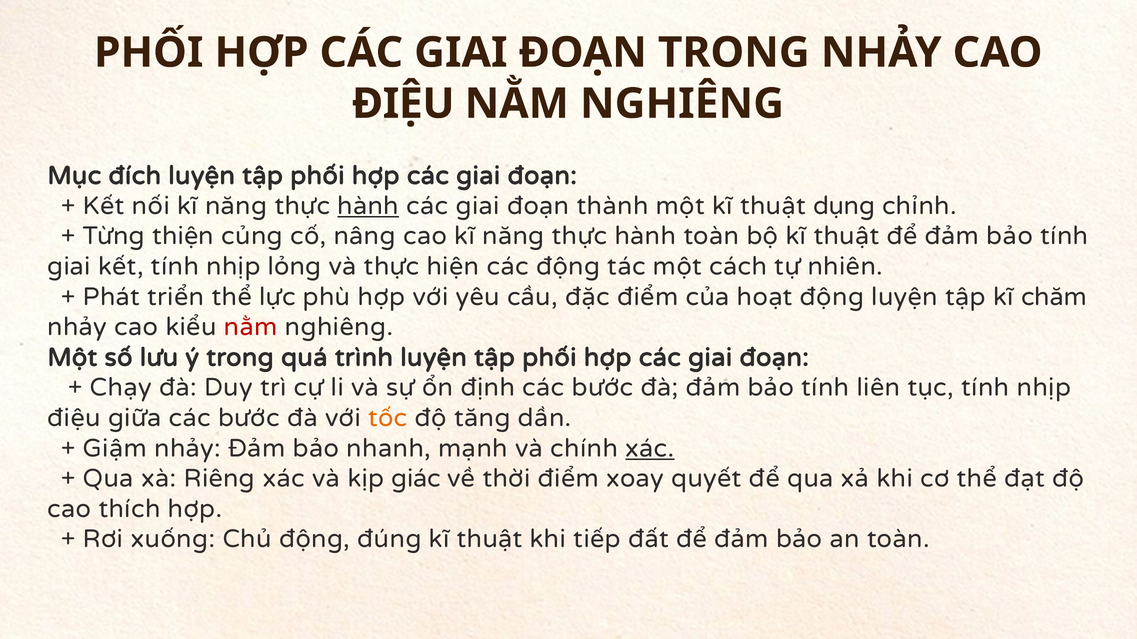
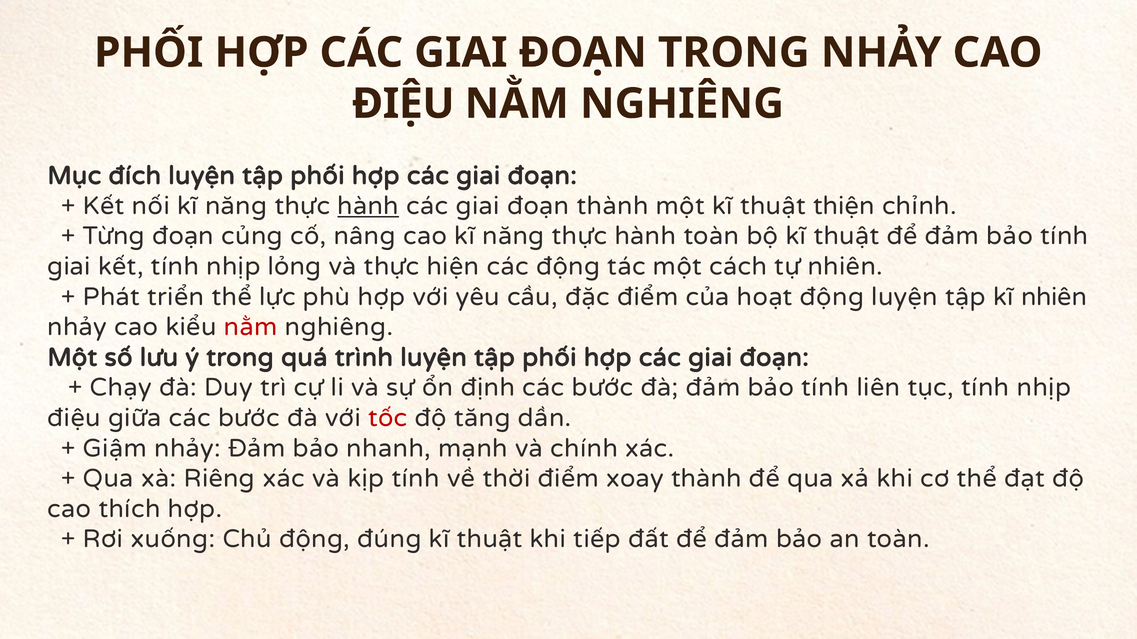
dụng: dụng -> thiện
Từng thiện: thiện -> đoạn
kĩ chăm: chăm -> nhiên
tốc colour: orange -> red
xác at (650, 449) underline: present -> none
kịp giác: giác -> tính
xoay quyết: quyết -> thành
